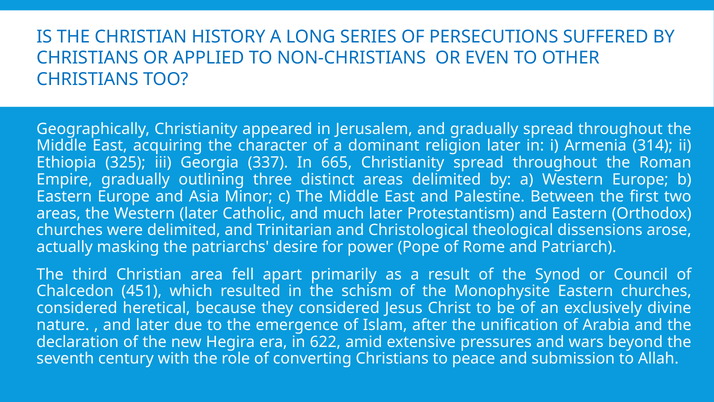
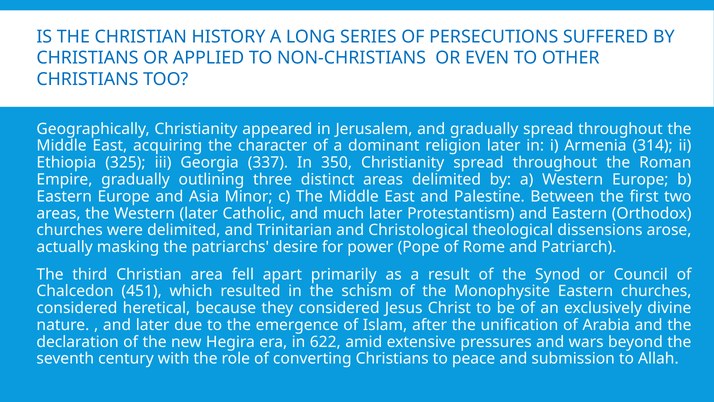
665: 665 -> 350
